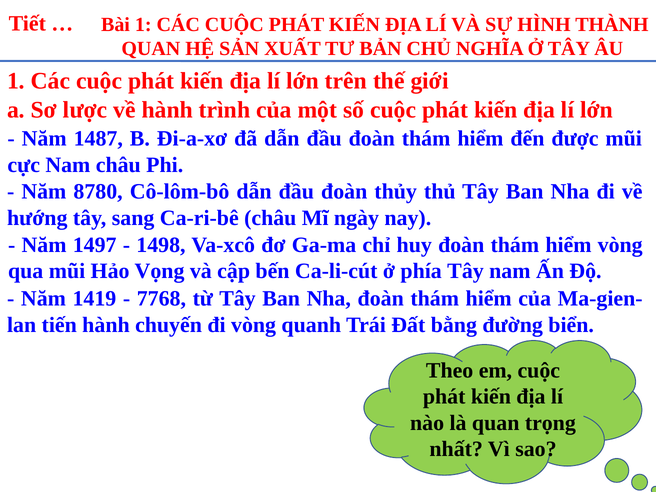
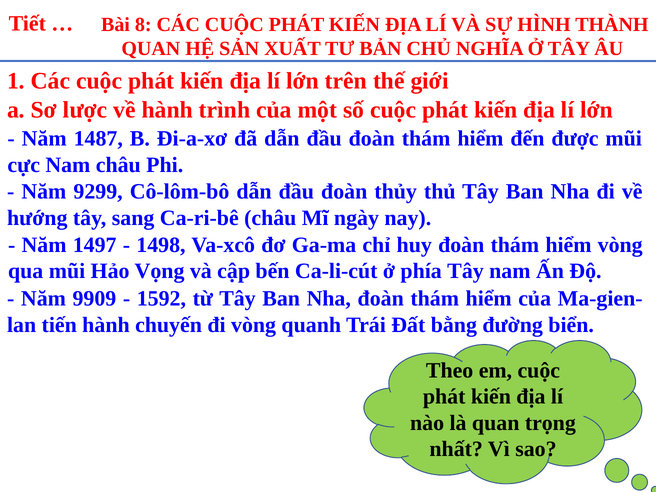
Bài 1: 1 -> 8
8780: 8780 -> 9299
1419: 1419 -> 9909
7768: 7768 -> 1592
